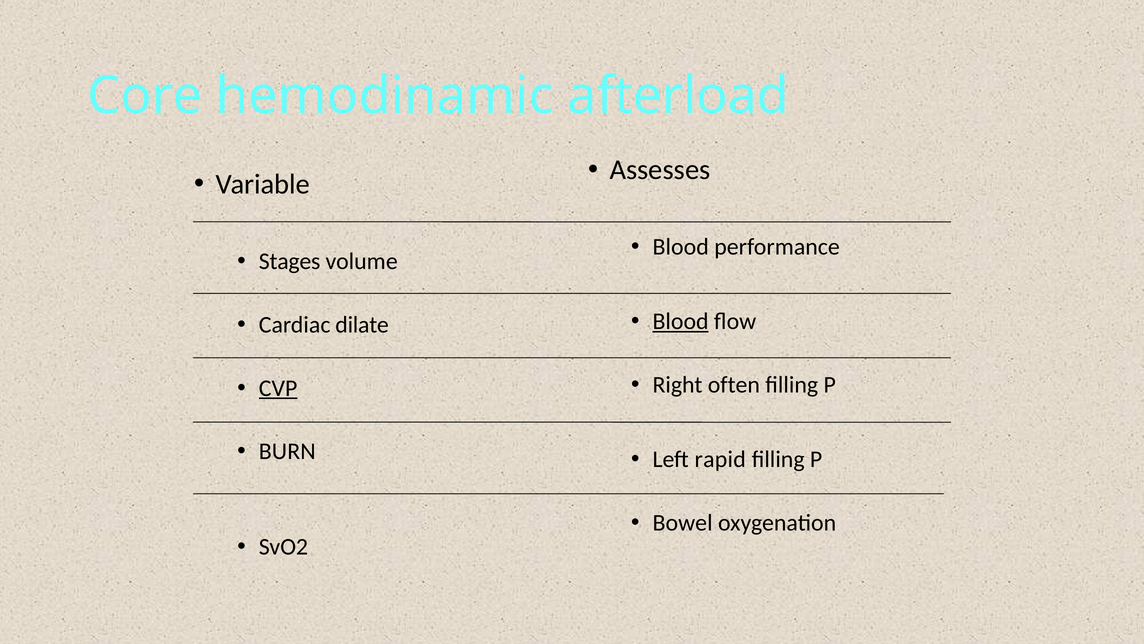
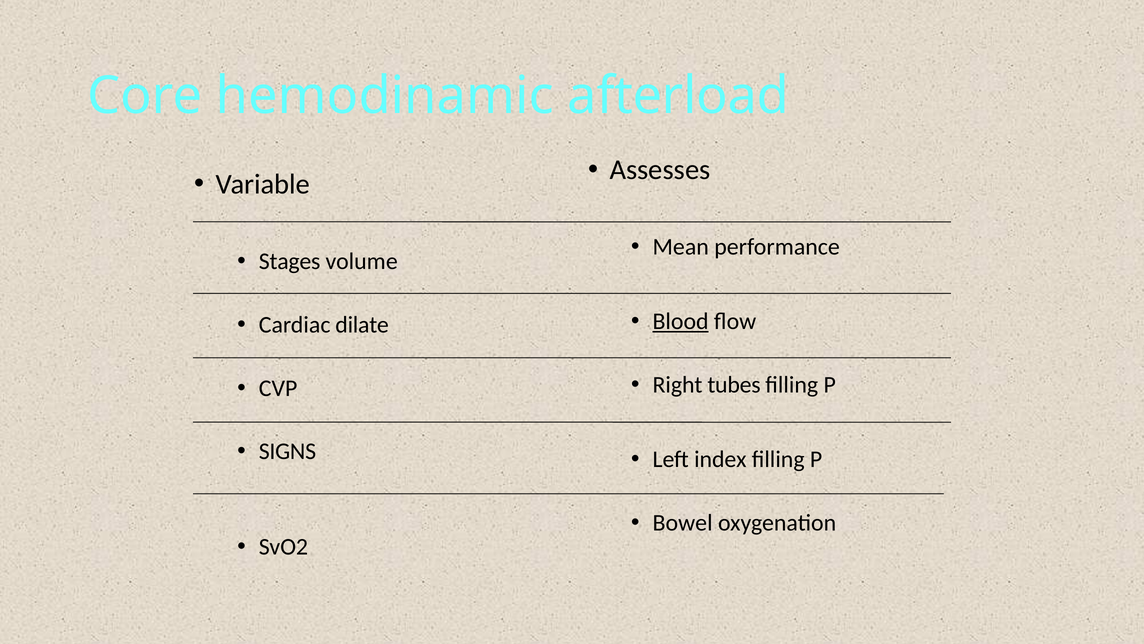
Blood at (681, 247): Blood -> Mean
often: often -> tubes
CVP underline: present -> none
BURN: BURN -> SIGNS
rapid: rapid -> index
